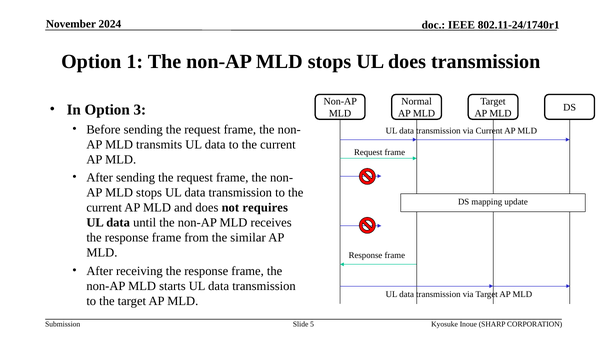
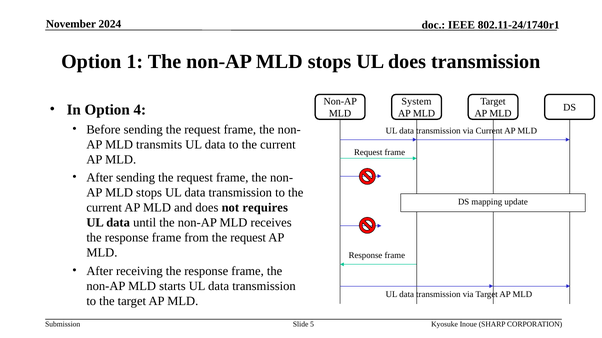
Normal: Normal -> System
3: 3 -> 4
from the similar: similar -> request
